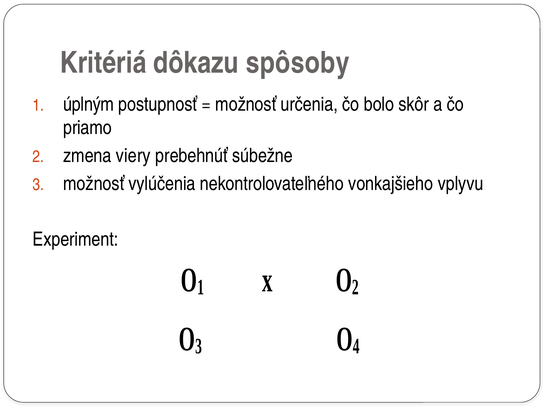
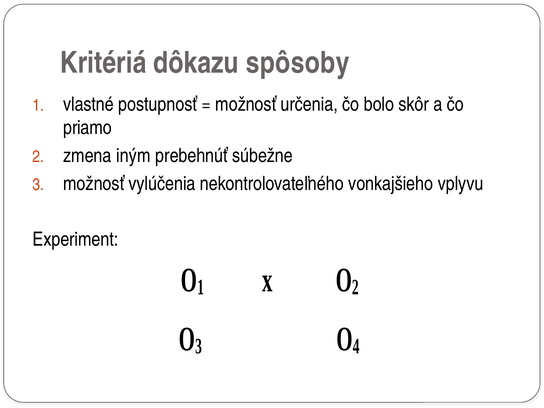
úplným: úplným -> vlastné
viery: viery -> iným
